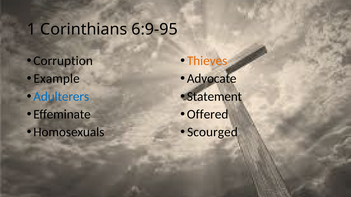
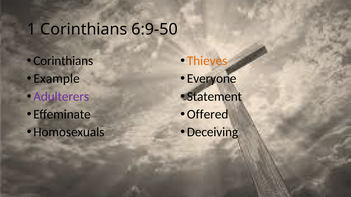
6:9-95: 6:9-95 -> 6:9-50
Corruption at (63, 61): Corruption -> Corinthians
Advocate: Advocate -> Everyone
Adulterers colour: blue -> purple
Scourged: Scourged -> Deceiving
